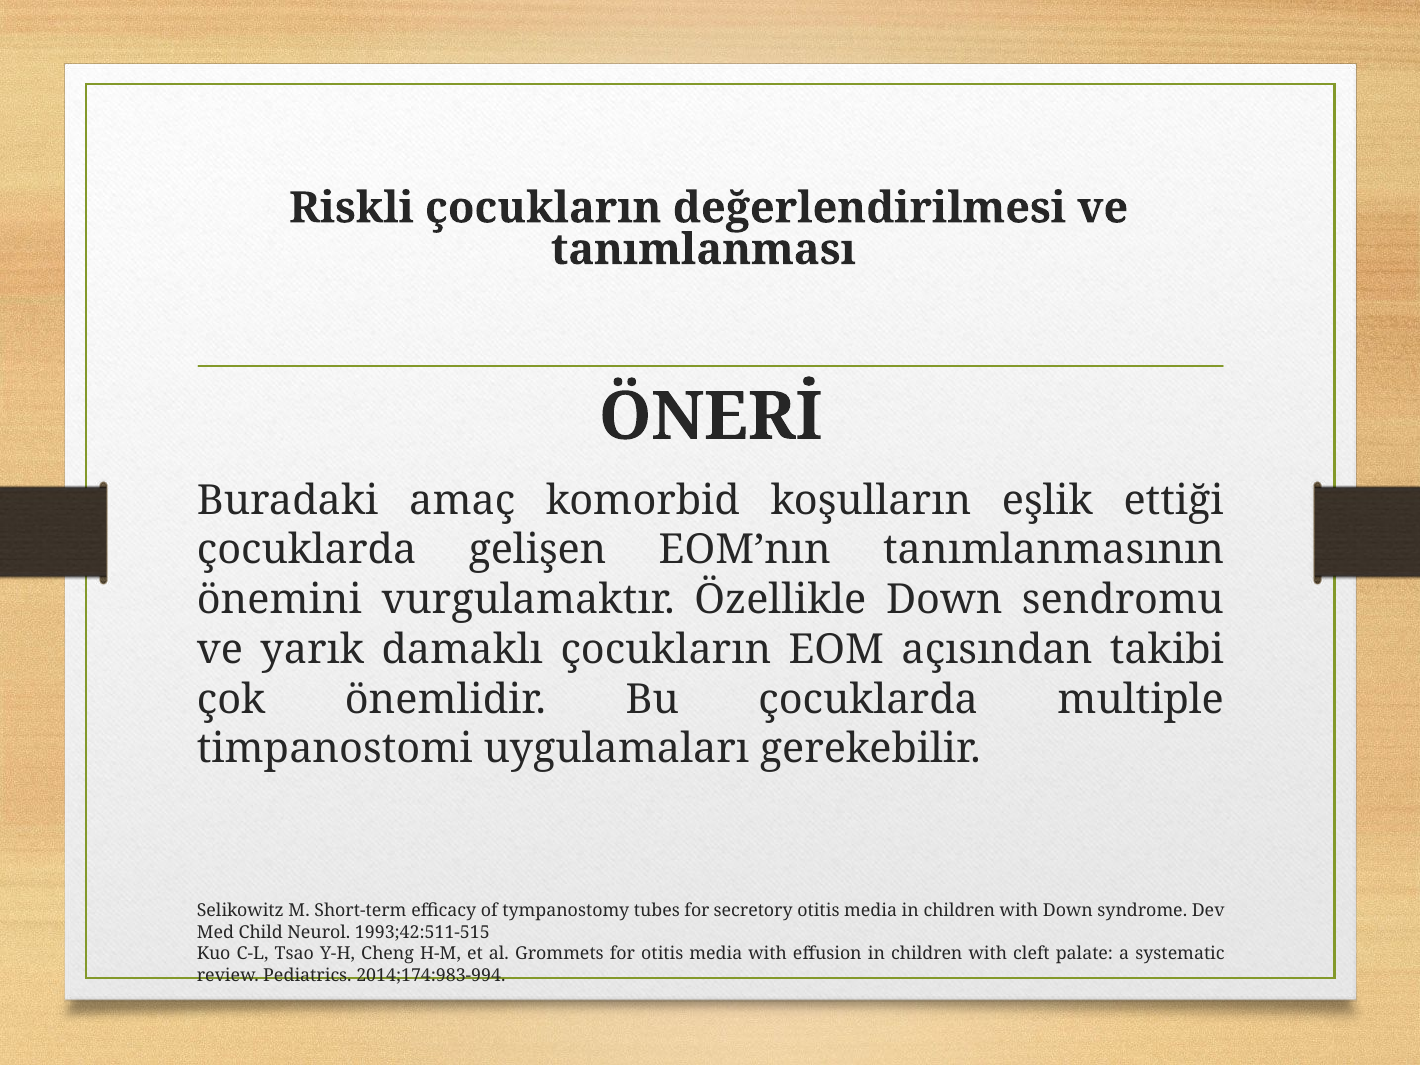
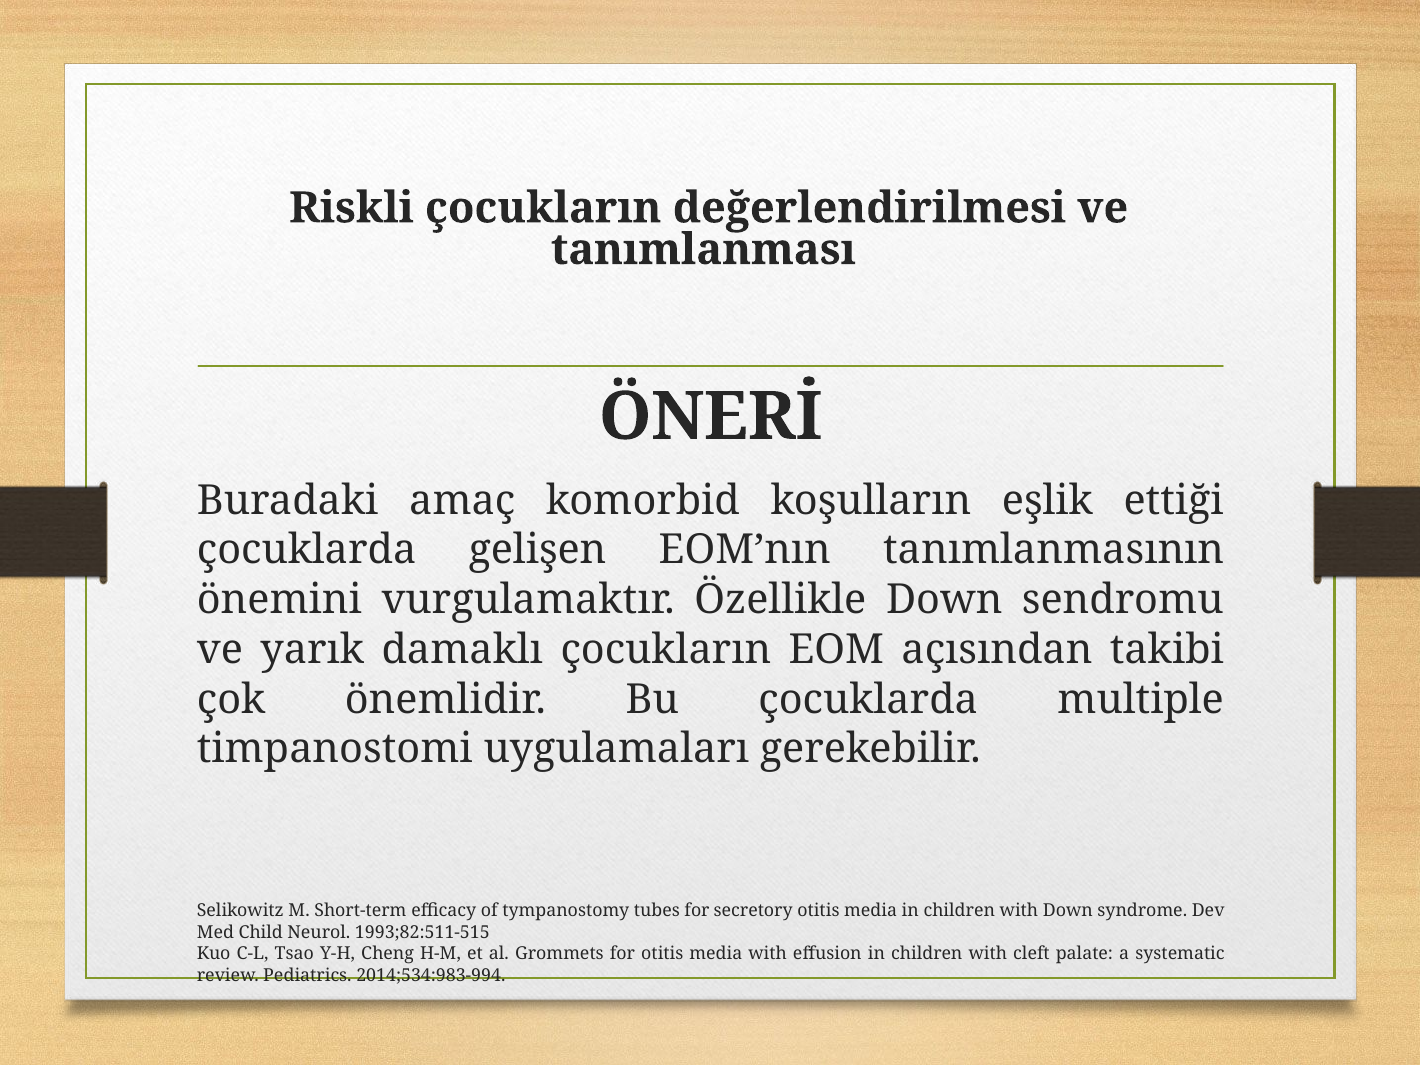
1993;42:511-515: 1993;42:511-515 -> 1993;82:511-515
2014;174:983-994: 2014;174:983-994 -> 2014;534:983-994
